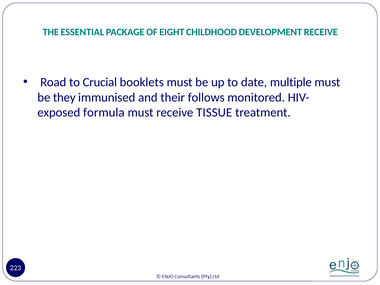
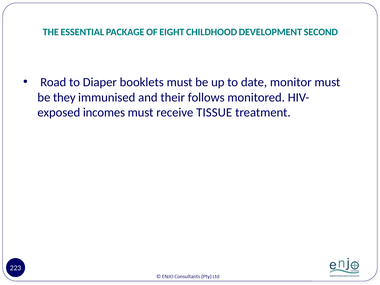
DEVELOPMENT RECEIVE: RECEIVE -> SECOND
Crucial: Crucial -> Diaper
multiple: multiple -> monitor
formula: formula -> incomes
